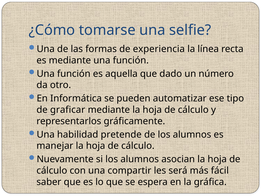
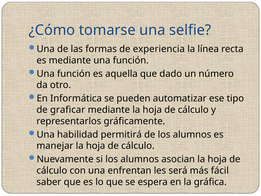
pretende: pretende -> permitirá
compartir: compartir -> enfrentan
